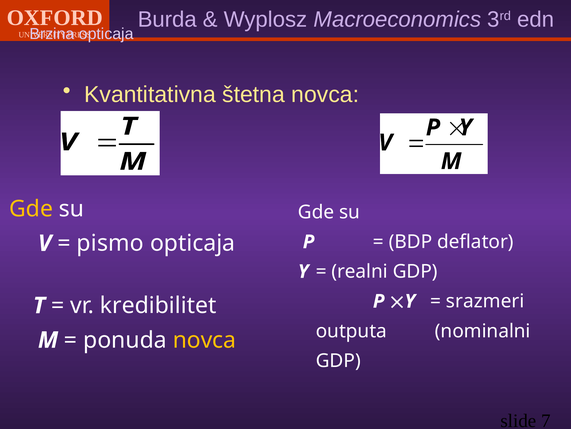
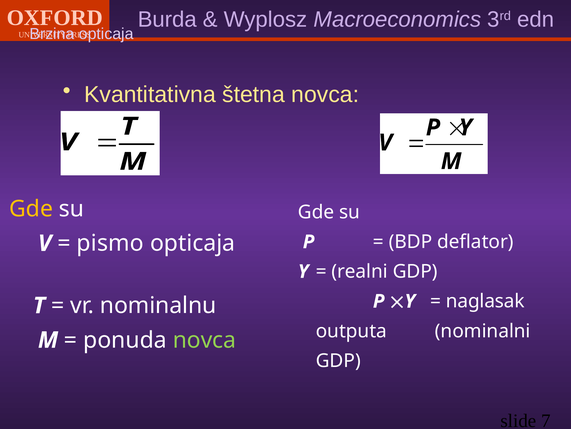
srazmeri: srazmeri -> naglasak
kredibilitet: kredibilitet -> nominalnu
novca at (204, 340) colour: yellow -> light green
